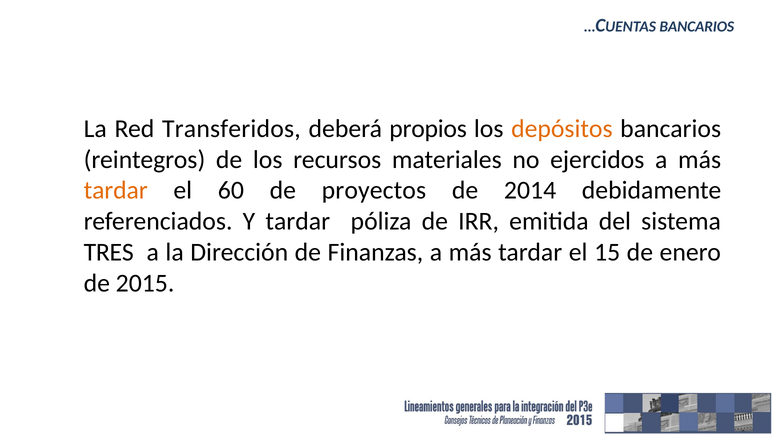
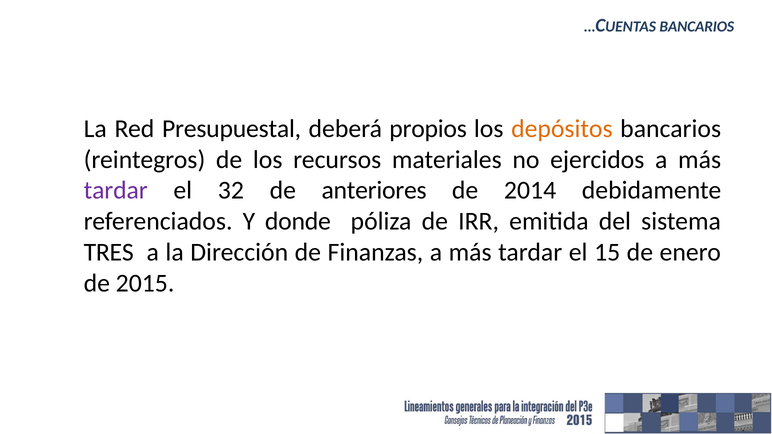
Transferidos: Transferidos -> Presupuestal
tardar at (116, 191) colour: orange -> purple
60: 60 -> 32
proyectos: proyectos -> anteriores
Y tardar: tardar -> donde
